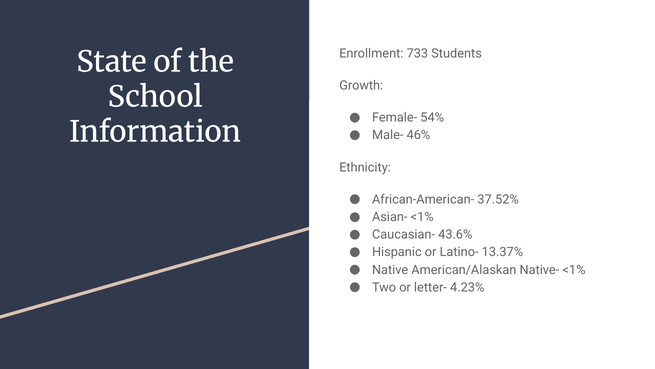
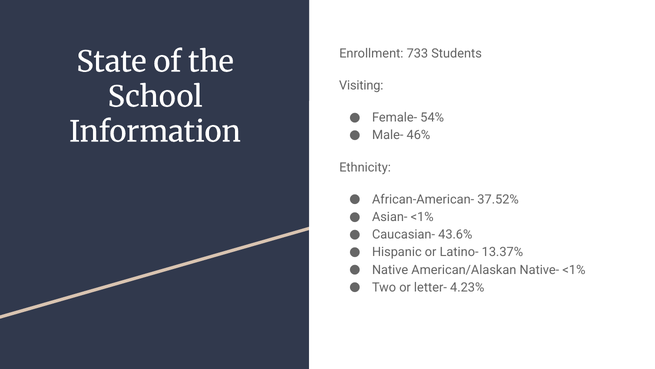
Growth: Growth -> Visiting
